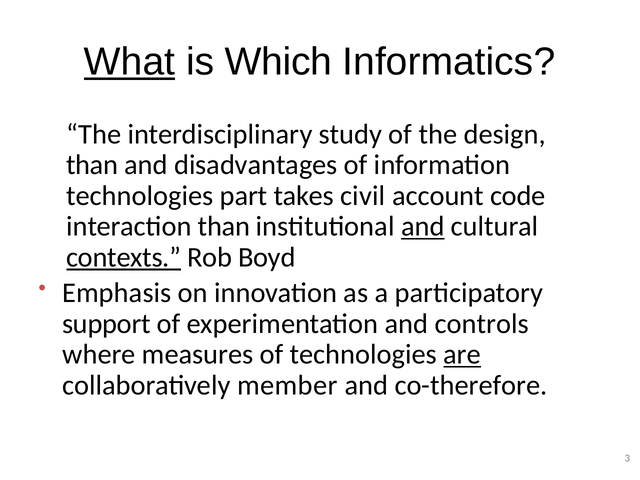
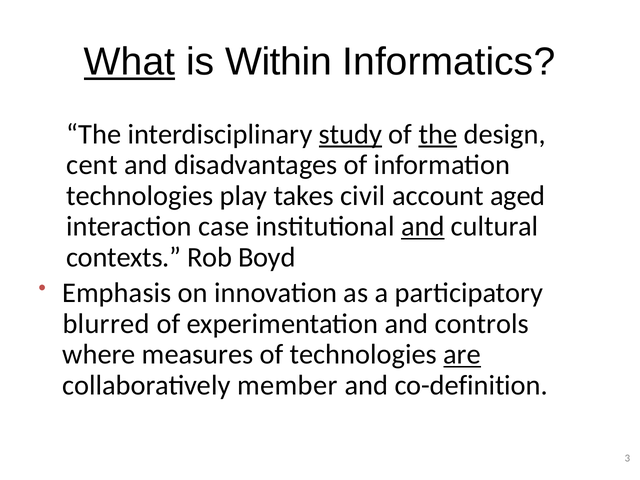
Which: Which -> Within
study underline: none -> present
the at (438, 134) underline: none -> present
than at (92, 165): than -> cent
part: part -> play
code: code -> aged
interaction than: than -> case
contexts underline: present -> none
support: support -> blurred
co-therefore: co-therefore -> co-definition
